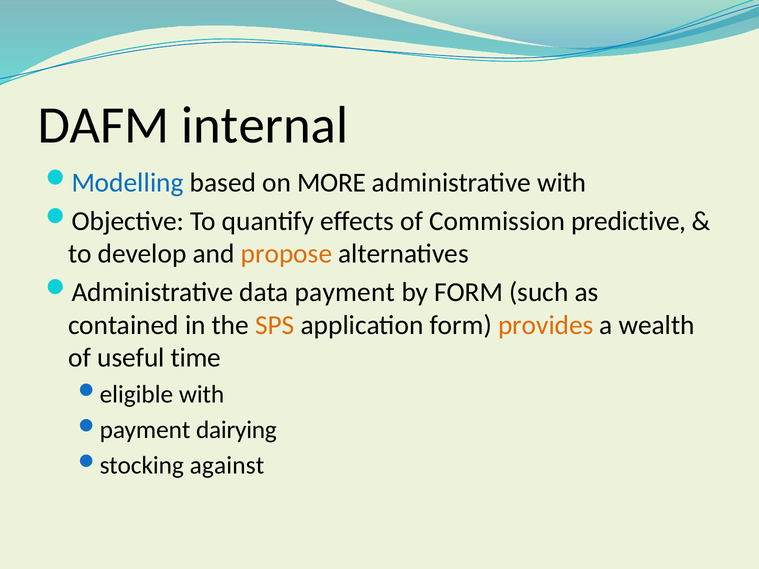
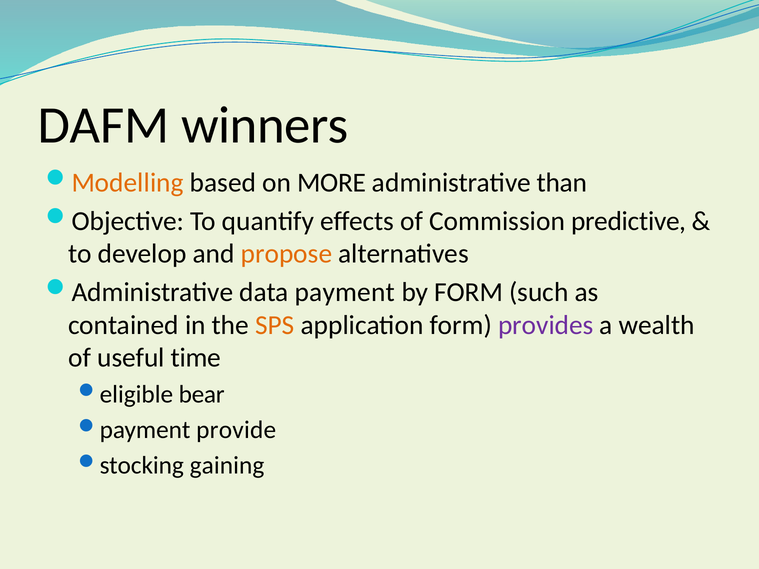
internal: internal -> winners
Modelling colour: blue -> orange
administrative with: with -> than
provides colour: orange -> purple
with at (202, 395): with -> bear
dairying: dairying -> provide
against: against -> gaining
